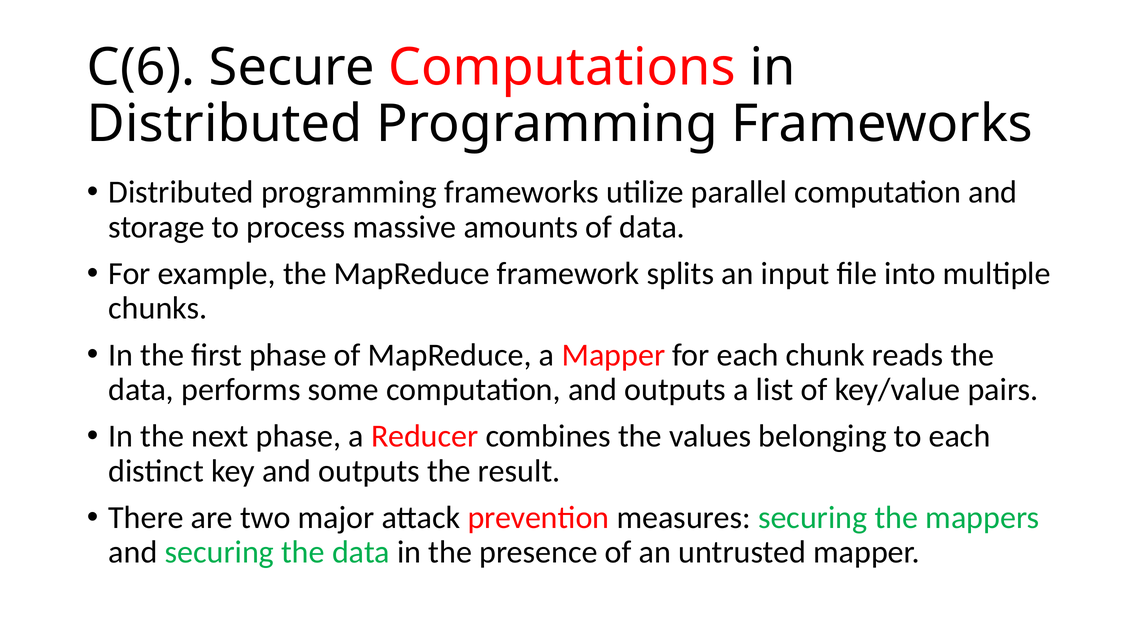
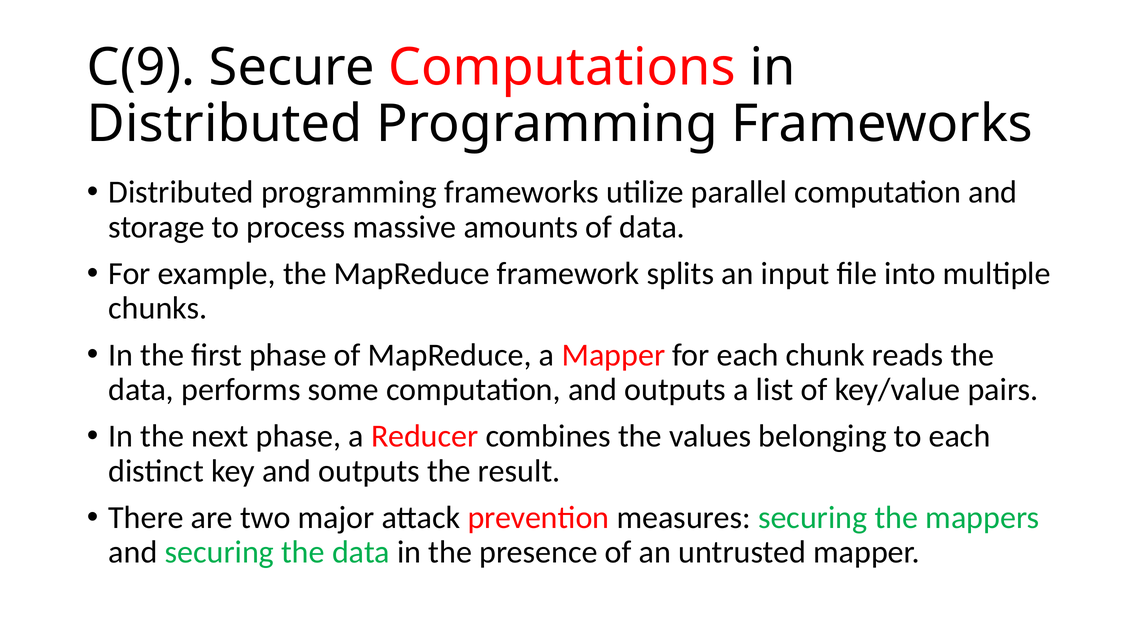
C(6: C(6 -> C(9
